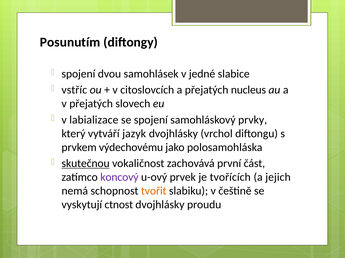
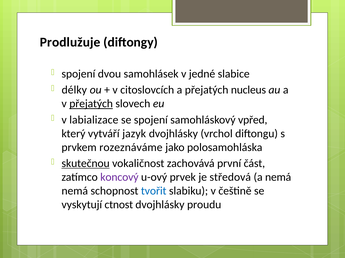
Posunutím: Posunutím -> Prodlužuje
vstříc: vstříc -> délky
přejatých at (91, 104) underline: none -> present
prvky: prvky -> vpřed
výdechovému: výdechovému -> rozeznáváme
tvořících: tvořících -> středová
a jejich: jejich -> nemá
tvořit colour: orange -> blue
